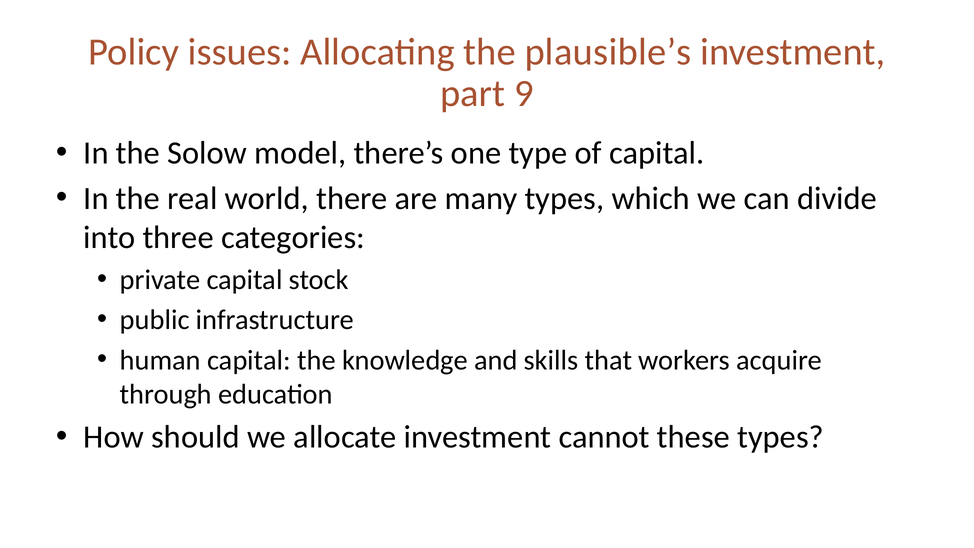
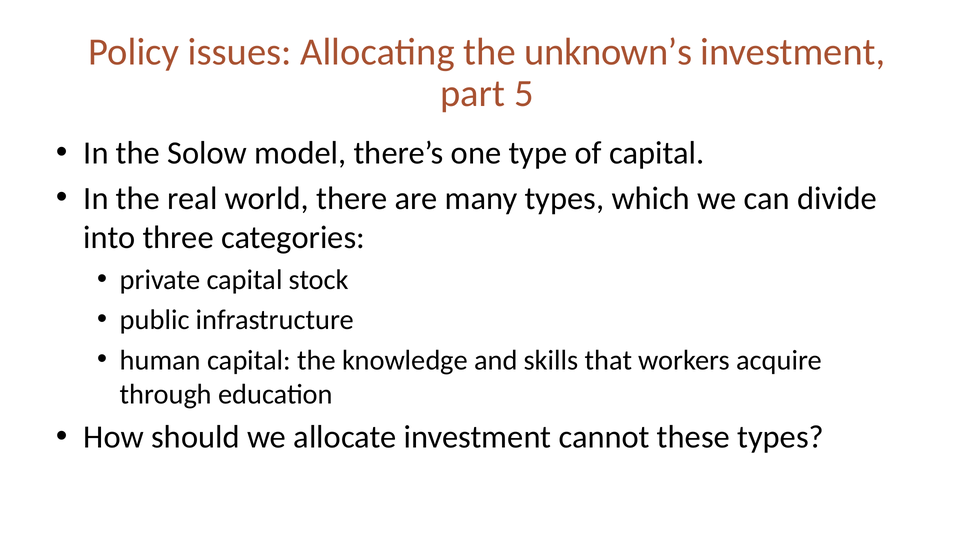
plausible’s: plausible’s -> unknown’s
9: 9 -> 5
